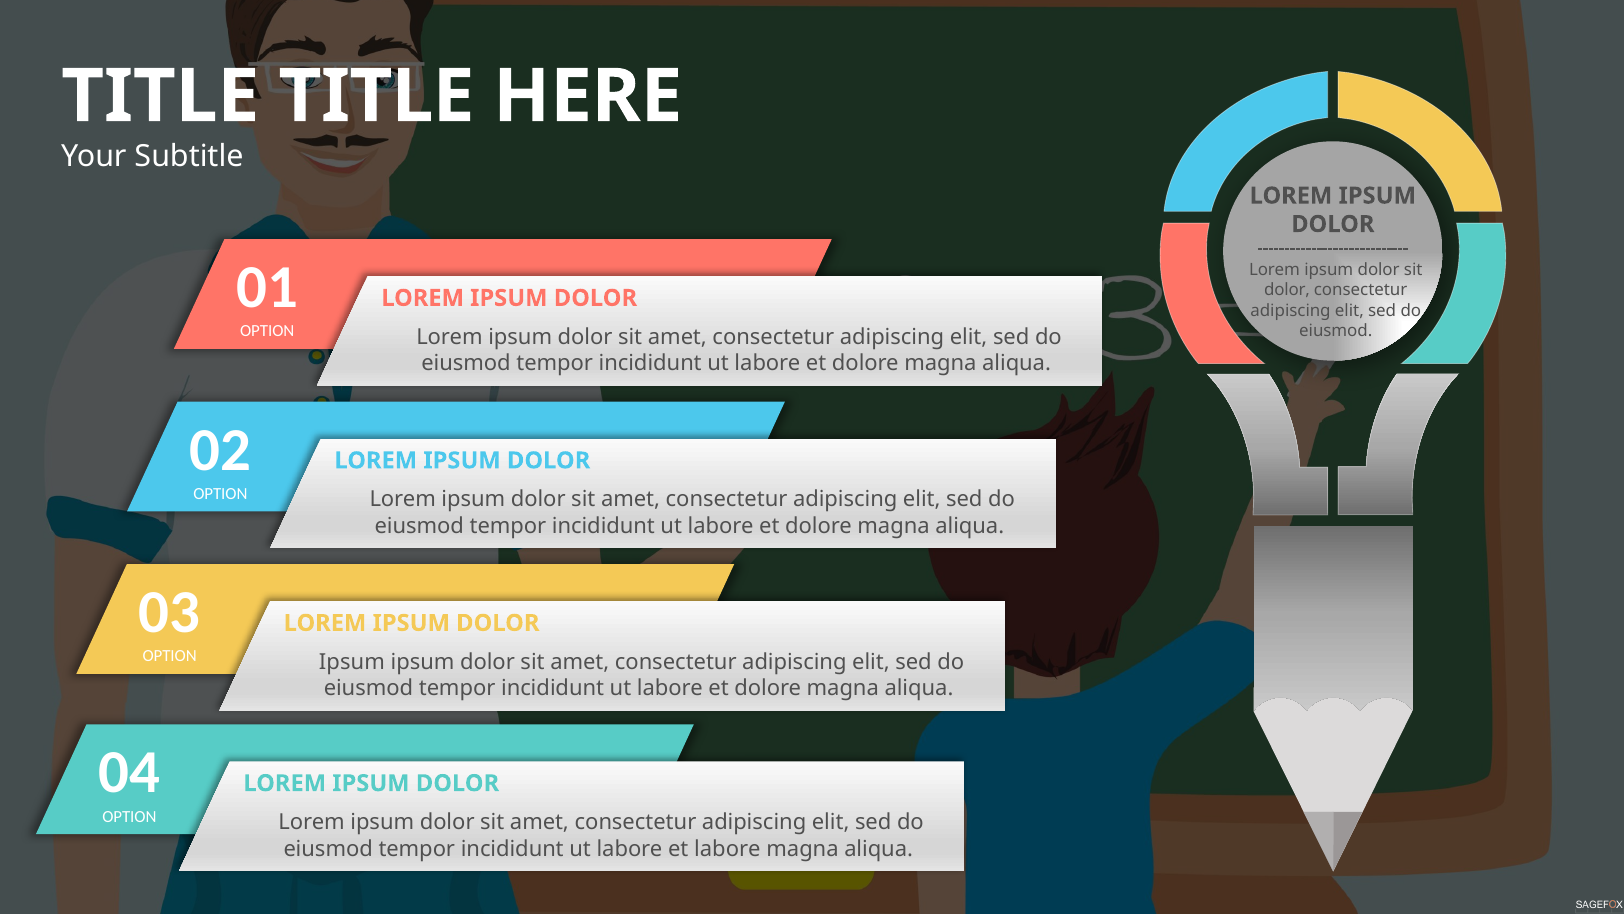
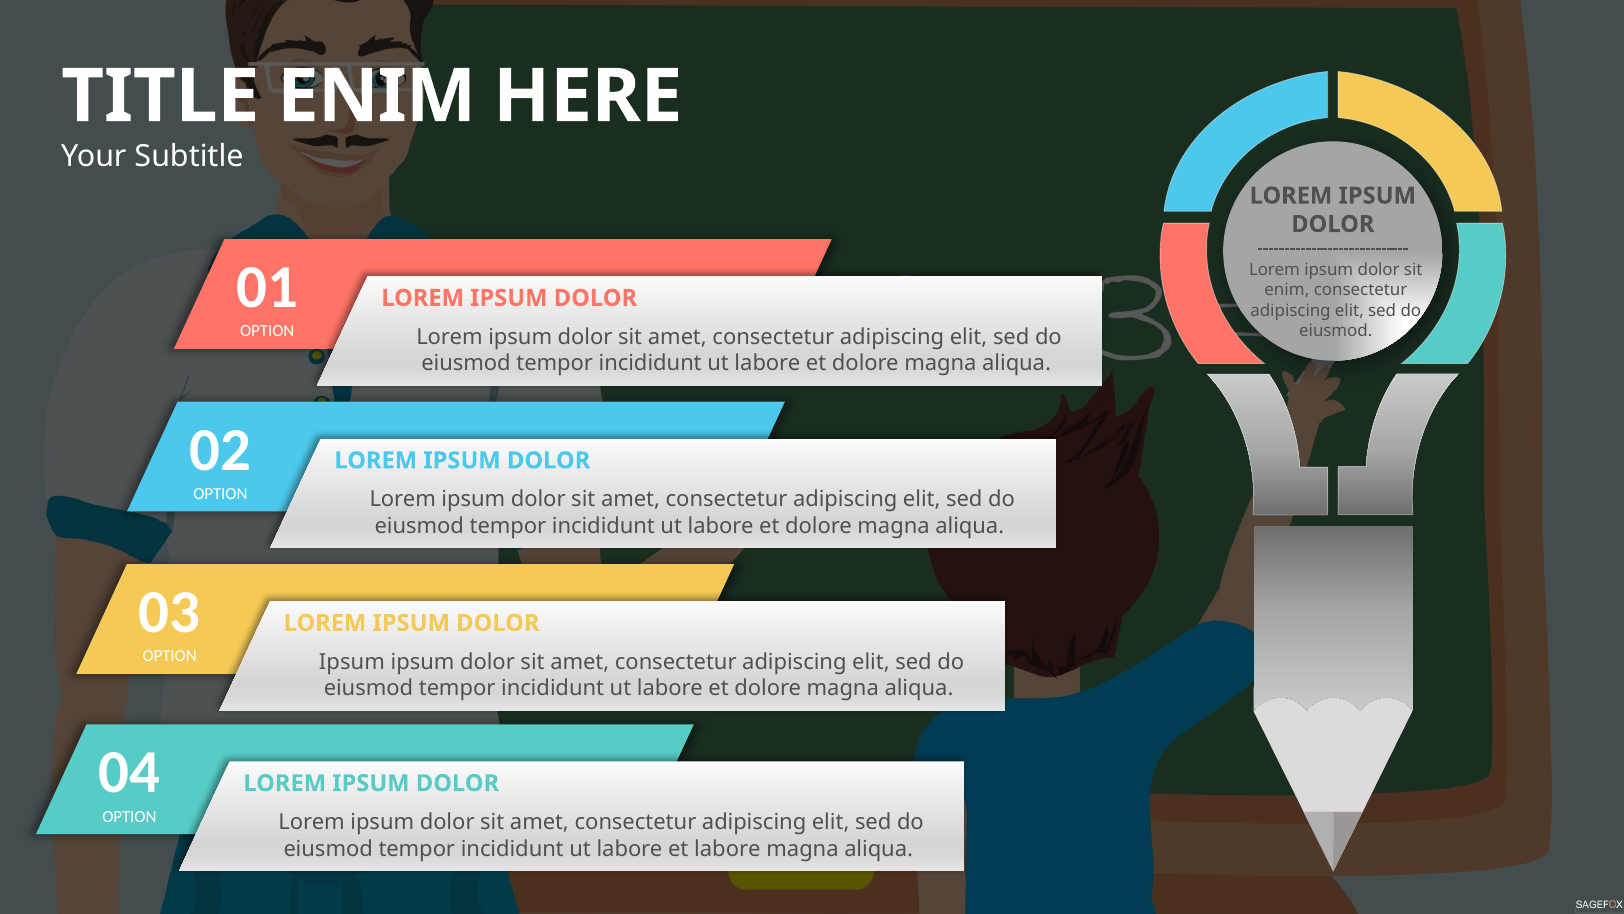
TITLE at (377, 96): TITLE -> ENIM
dolor at (1287, 290): dolor -> enim
